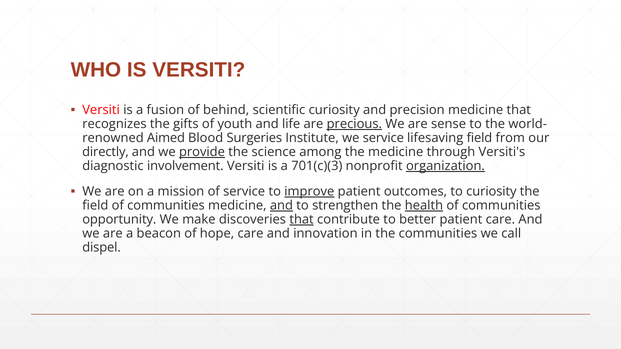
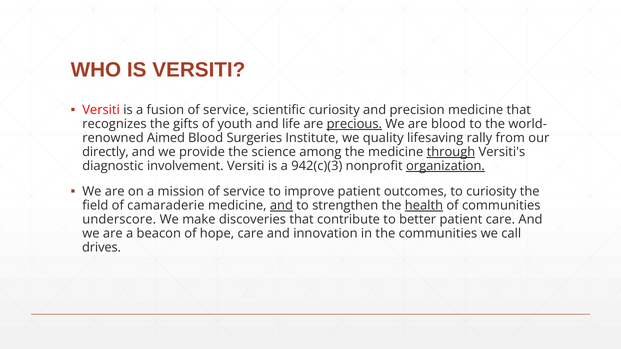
fusion of behind: behind -> service
are sense: sense -> blood
we service: service -> quality
lifesaving field: field -> rally
provide underline: present -> none
through underline: none -> present
701(c)(3: 701(c)(3 -> 942(c)(3
improve underline: present -> none
field of communities: communities -> camaraderie
opportunity: opportunity -> underscore
that at (302, 220) underline: present -> none
dispel: dispel -> drives
